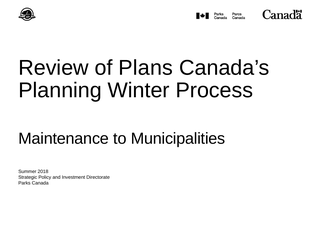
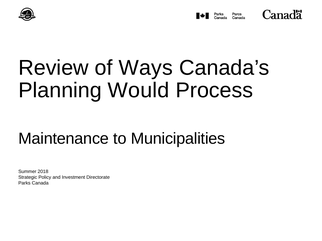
Plans: Plans -> Ways
Winter: Winter -> Would
